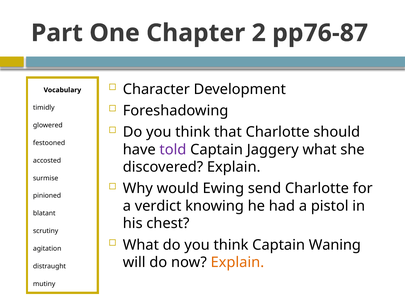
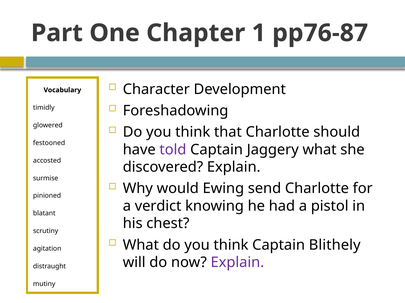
2: 2 -> 1
Waning: Waning -> Blithely
Explain at (237, 263) colour: orange -> purple
